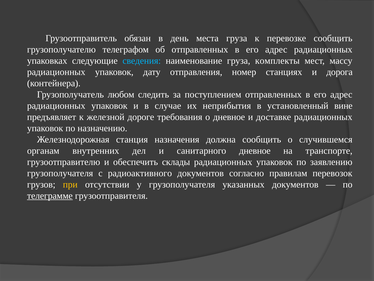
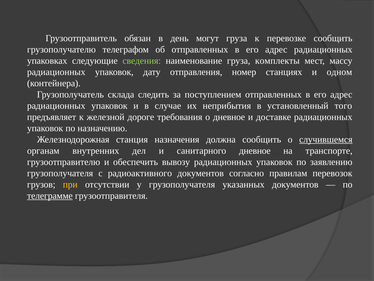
места: места -> могут
сведения colour: light blue -> light green
дорога: дорога -> одном
любом: любом -> склада
вине: вине -> того
случившемся underline: none -> present
склады: склады -> вывозу
